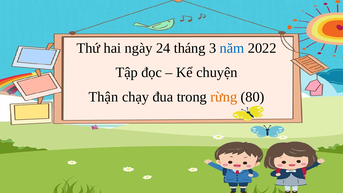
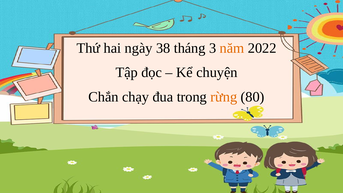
24: 24 -> 38
năm colour: blue -> orange
Thận: Thận -> Chắn
